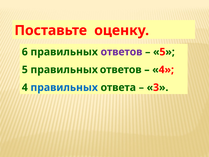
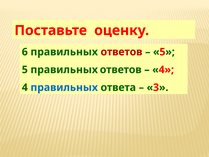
ответов at (121, 52) colour: purple -> red
